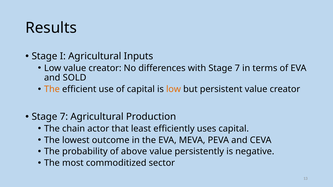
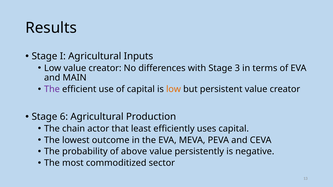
with Stage 7: 7 -> 3
SOLD: SOLD -> MAIN
The at (52, 89) colour: orange -> purple
7 at (64, 117): 7 -> 6
